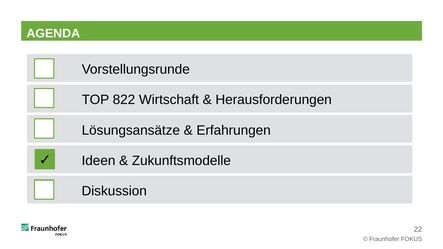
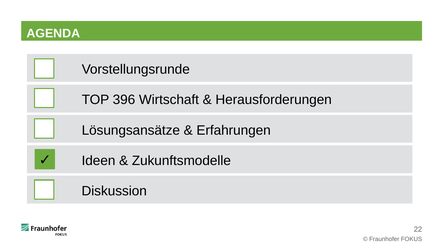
822: 822 -> 396
